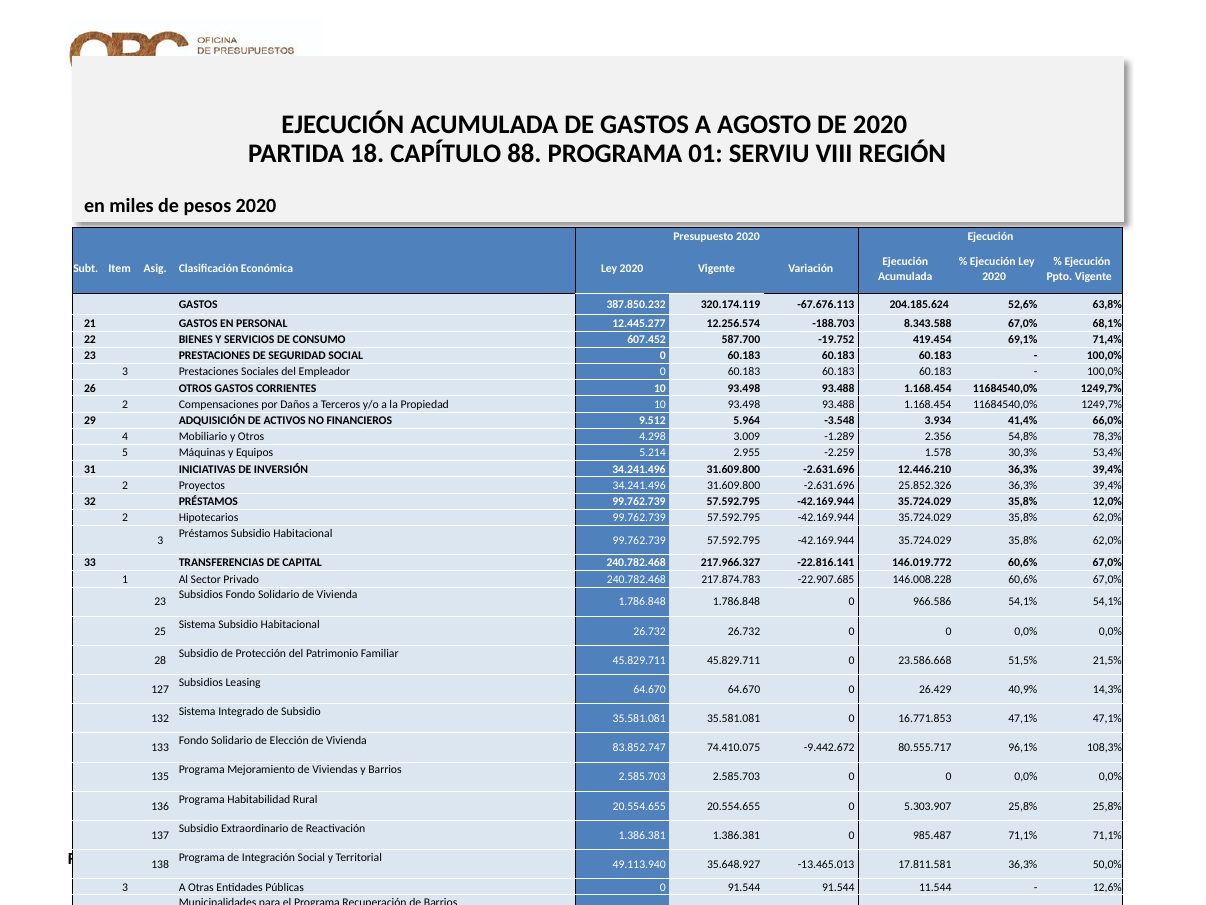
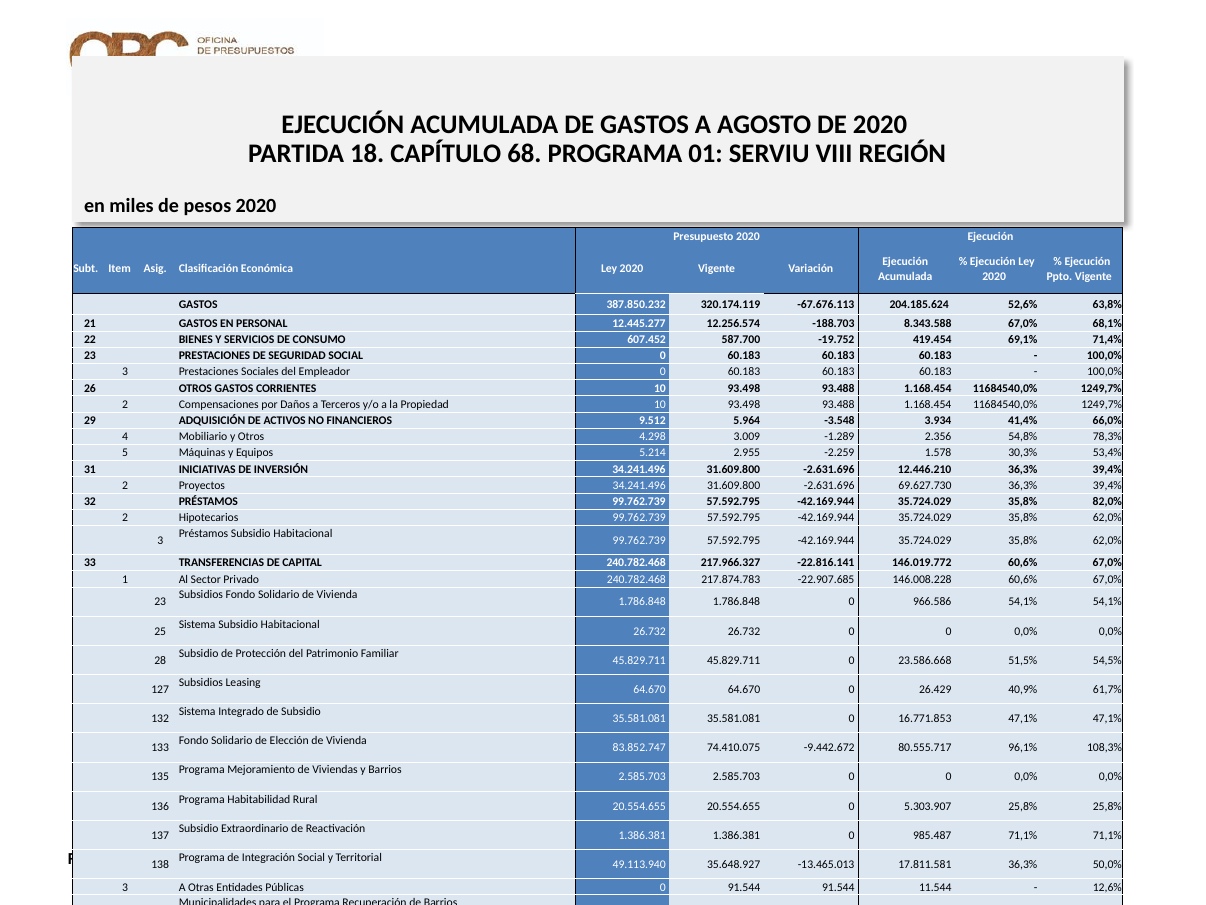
88: 88 -> 68
25.852.326: 25.852.326 -> 69.627.730
12,0%: 12,0% -> 82,0%
21,5%: 21,5% -> 54,5%
14,3%: 14,3% -> 61,7%
